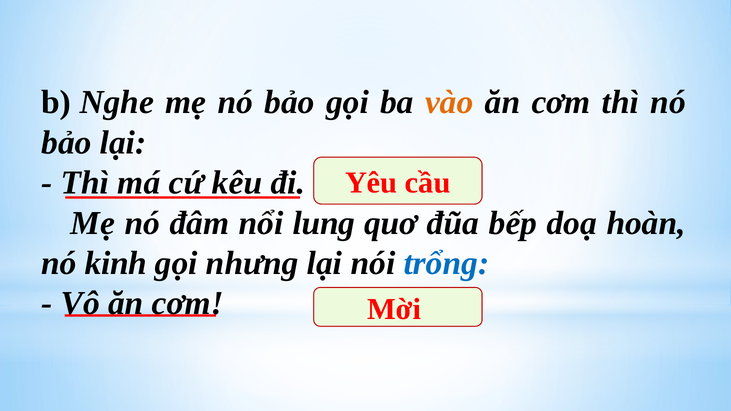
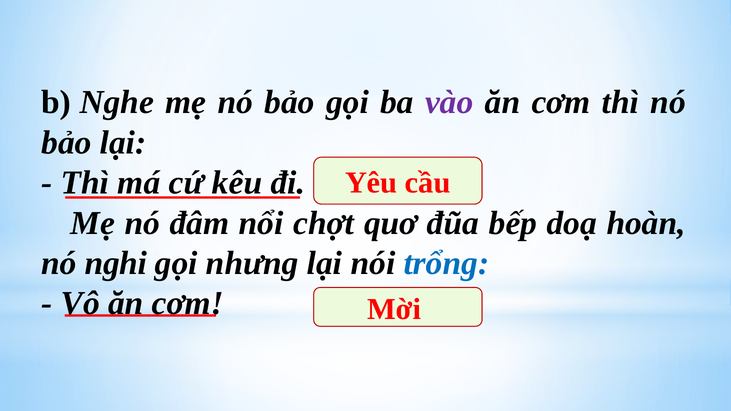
vào colour: orange -> purple
lung: lung -> chợt
kinh: kinh -> nghi
